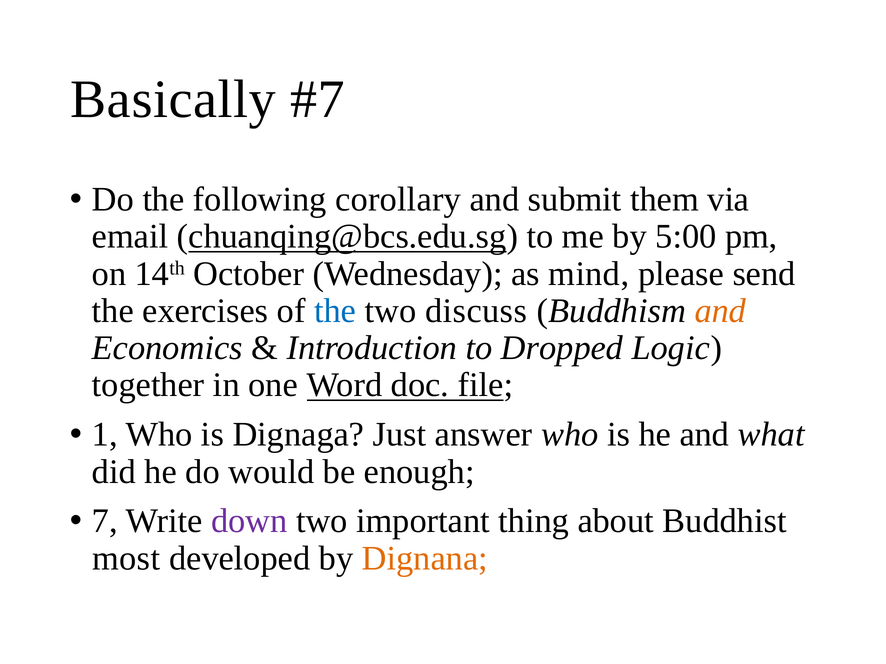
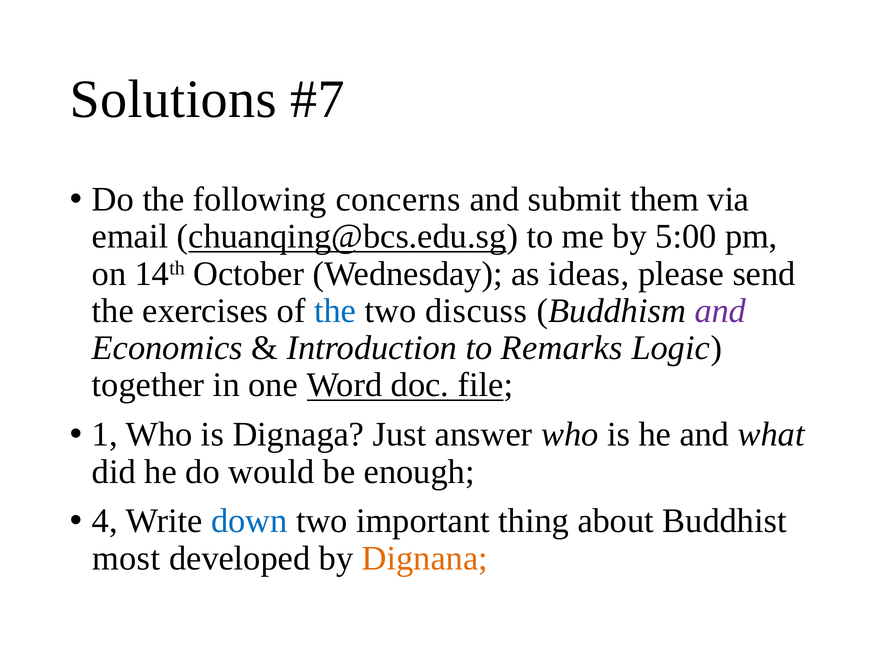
Basically: Basically -> Solutions
corollary: corollary -> concerns
mind: mind -> ideas
and at (720, 311) colour: orange -> purple
Dropped: Dropped -> Remarks
7: 7 -> 4
down colour: purple -> blue
